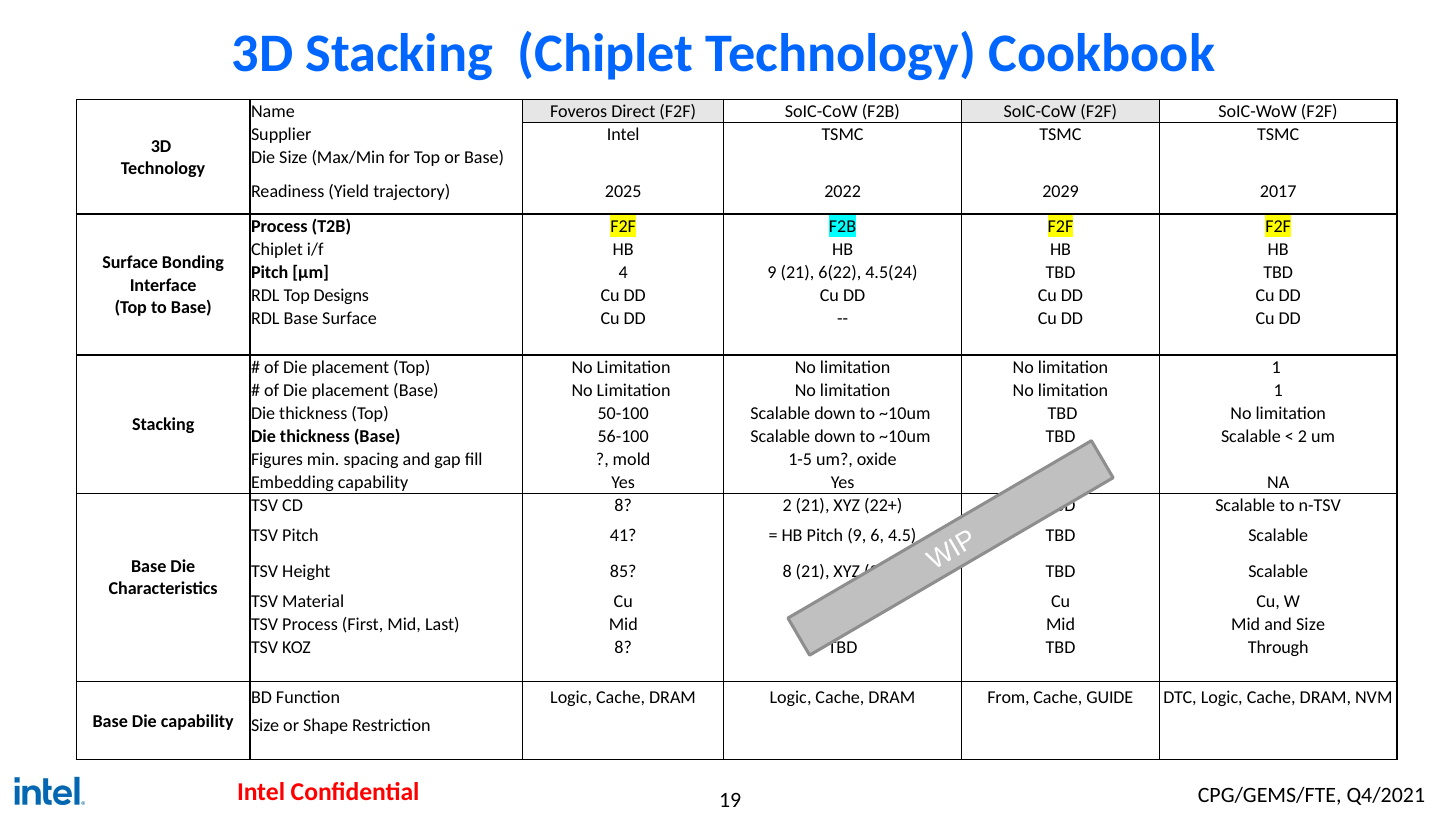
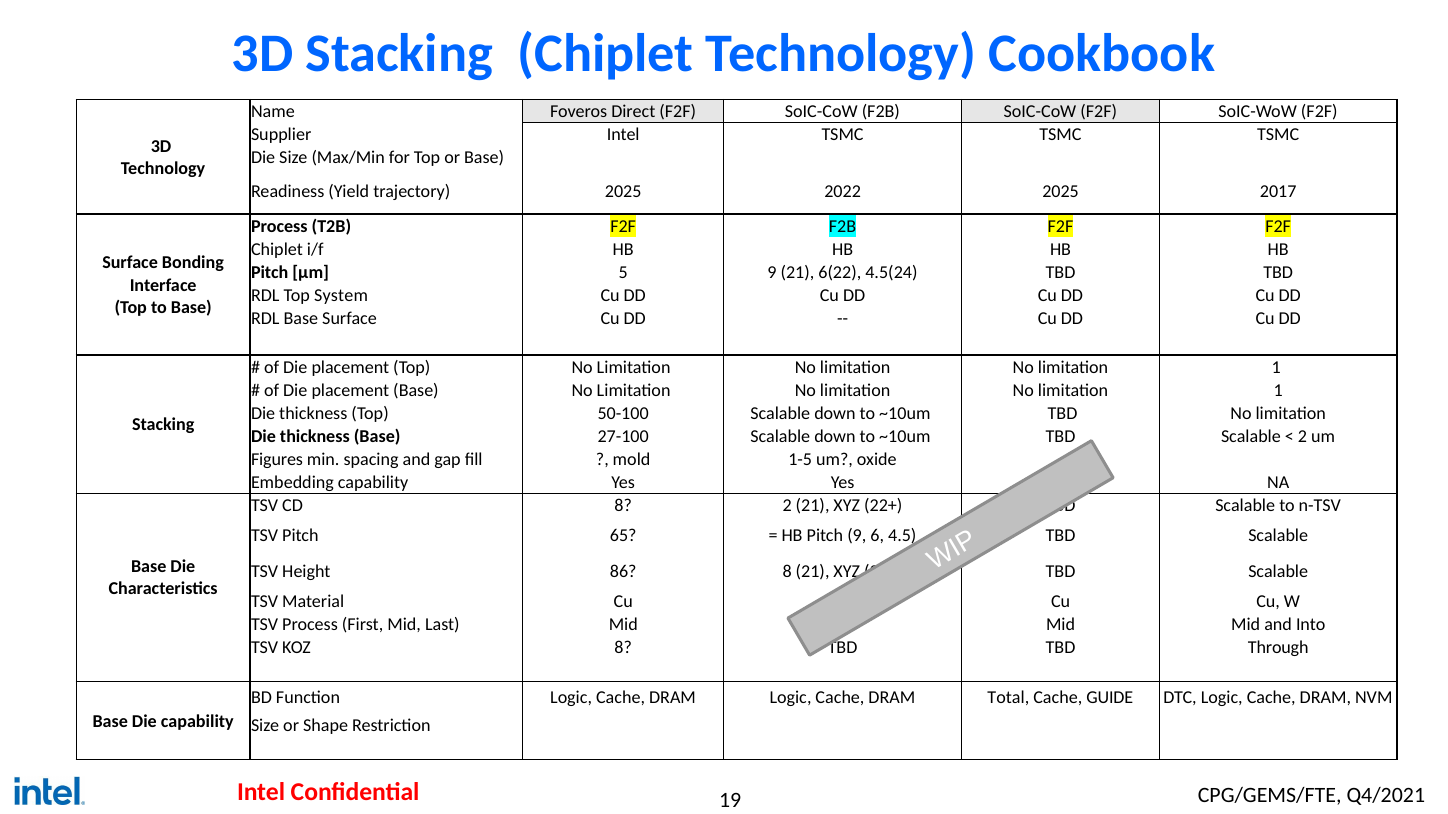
2022 2029: 2029 -> 2025
4: 4 -> 5
Designs: Designs -> System
56-100: 56-100 -> 27-100
41: 41 -> 65
85: 85 -> 86
and Size: Size -> Into
From: From -> Total
